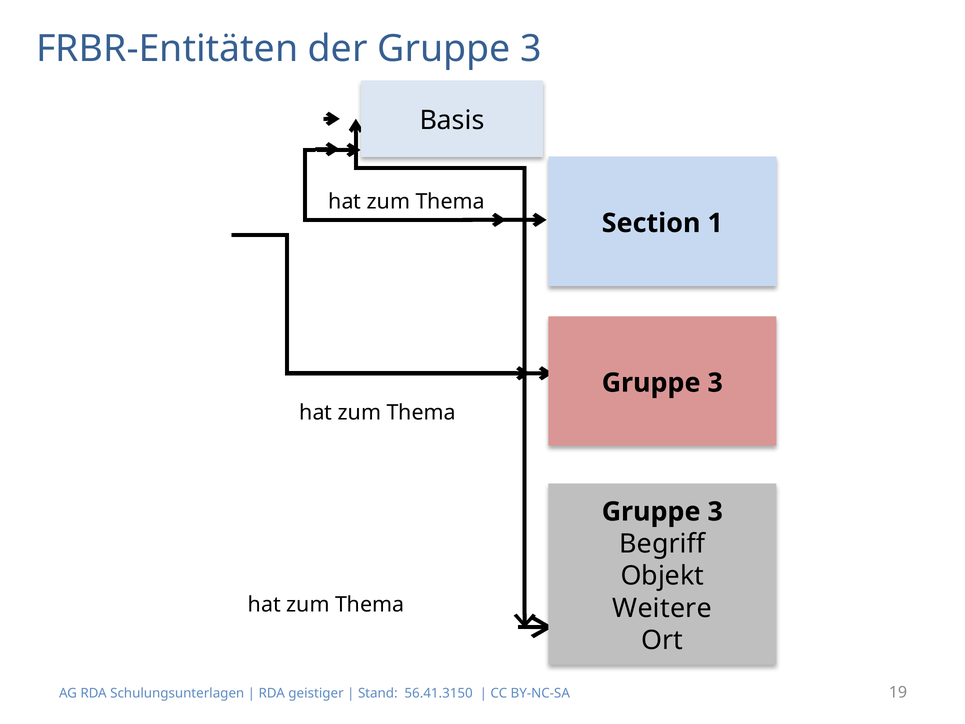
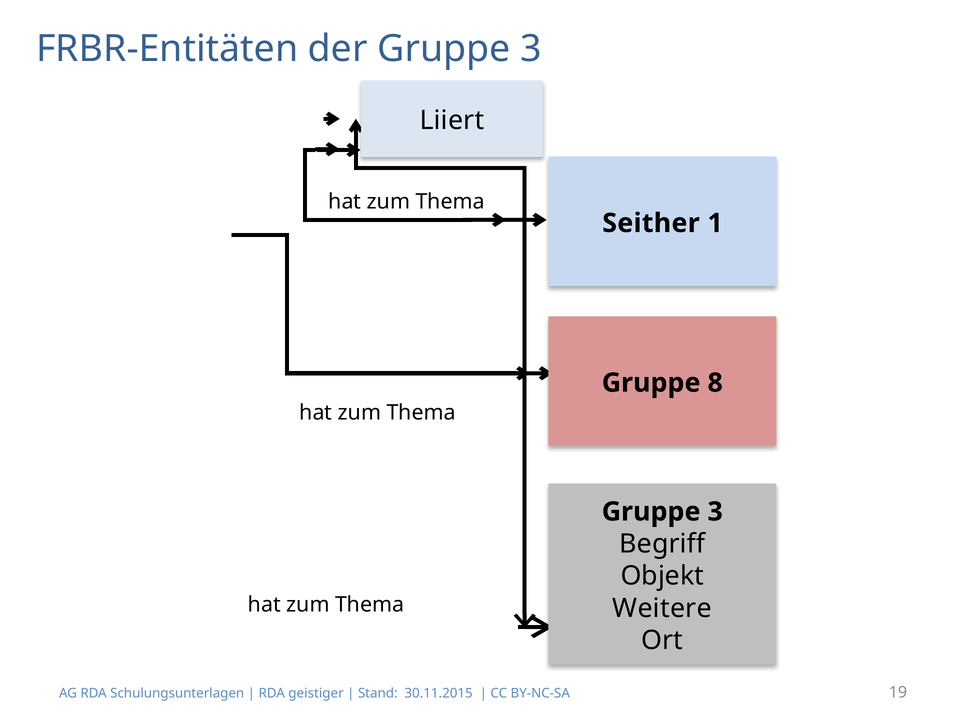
Basis: Basis -> Liiert
Section: Section -> Seither
3 at (715, 383): 3 -> 8
56.41.3150: 56.41.3150 -> 30.11.2015
